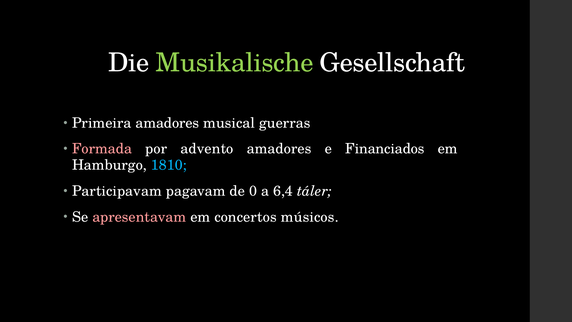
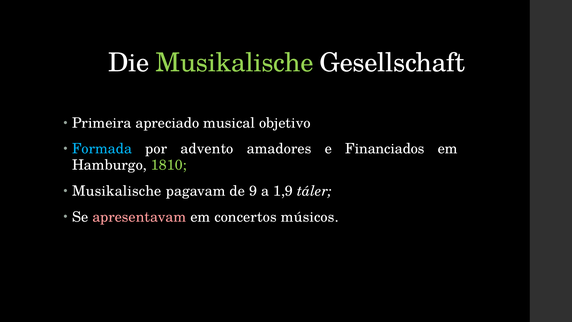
Primeira amadores: amadores -> apreciado
guerras: guerras -> objetivo
Formada colour: pink -> light blue
1810 colour: light blue -> light green
Participavam at (117, 191): Participavam -> Musikalische
0: 0 -> 9
6,4: 6,4 -> 1,9
